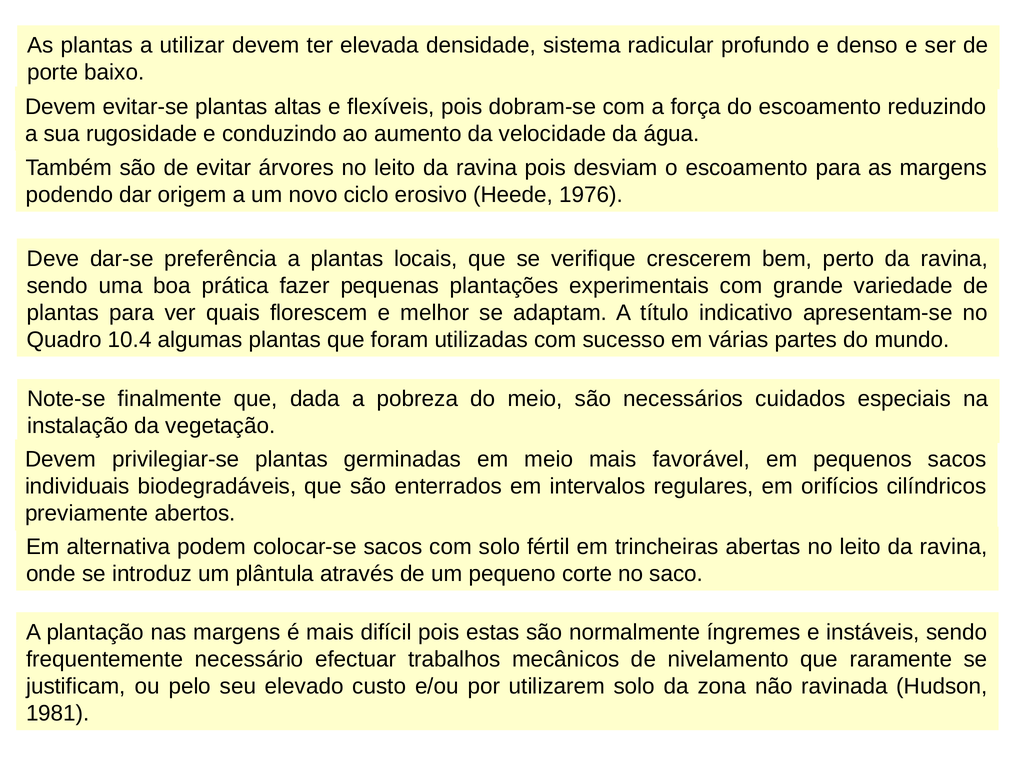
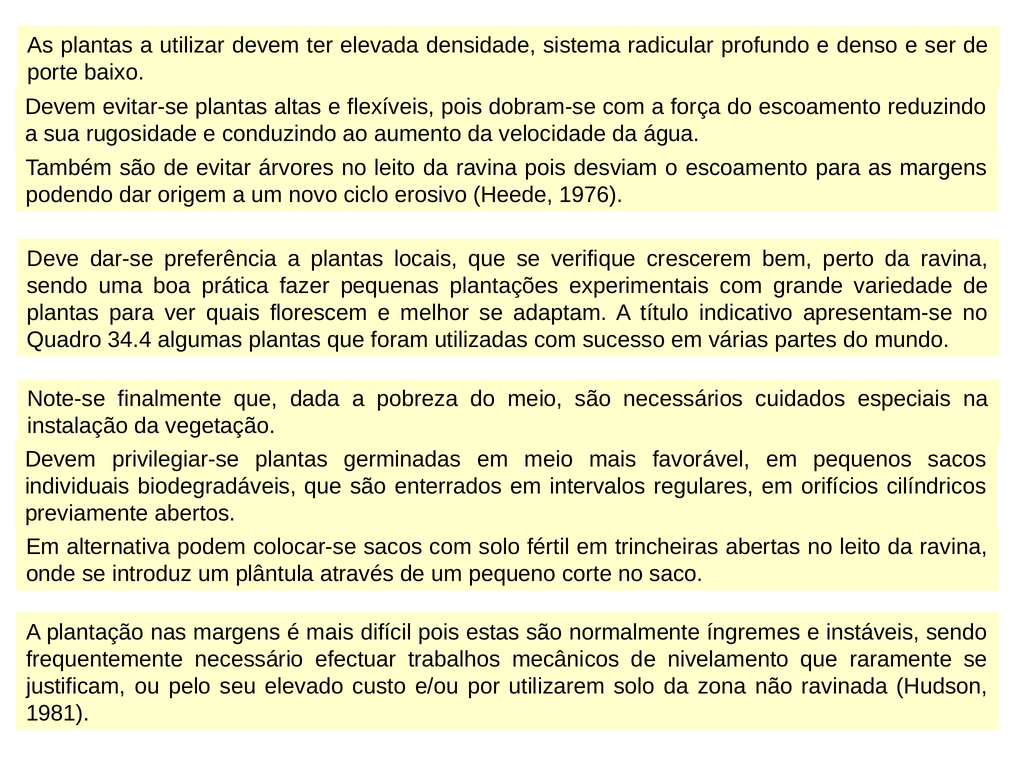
10.4: 10.4 -> 34.4
